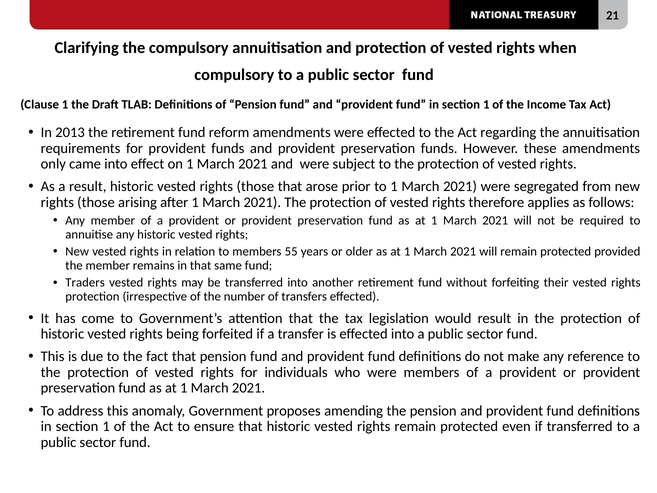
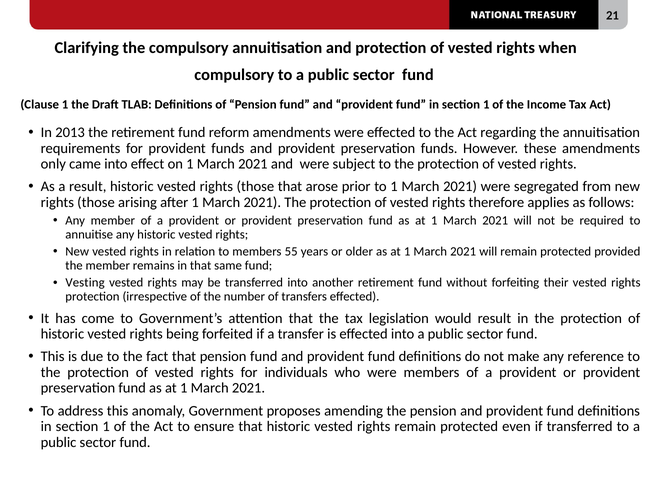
Traders: Traders -> Vesting
